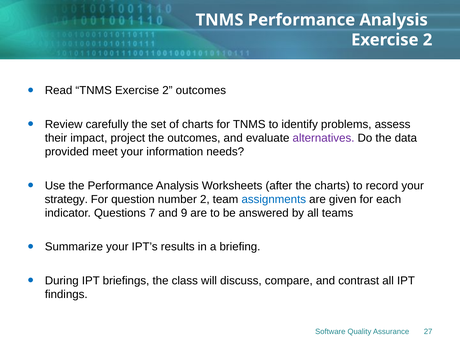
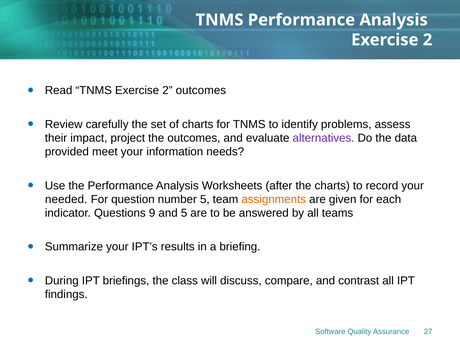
strategy: strategy -> needed
number 2: 2 -> 5
assignments colour: blue -> orange
7: 7 -> 9
and 9: 9 -> 5
